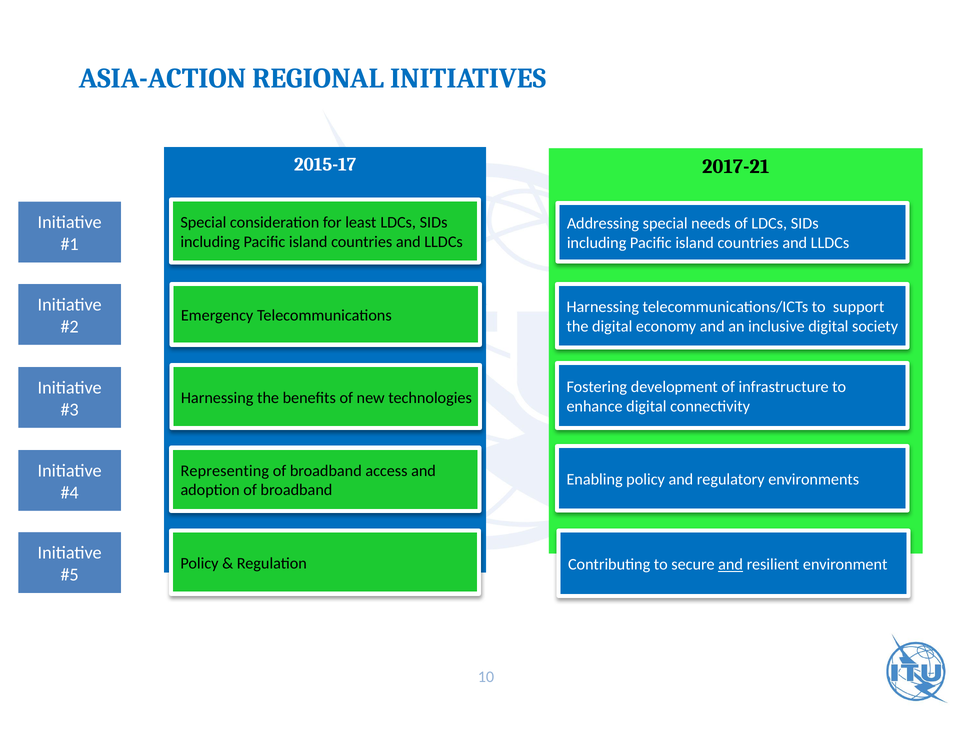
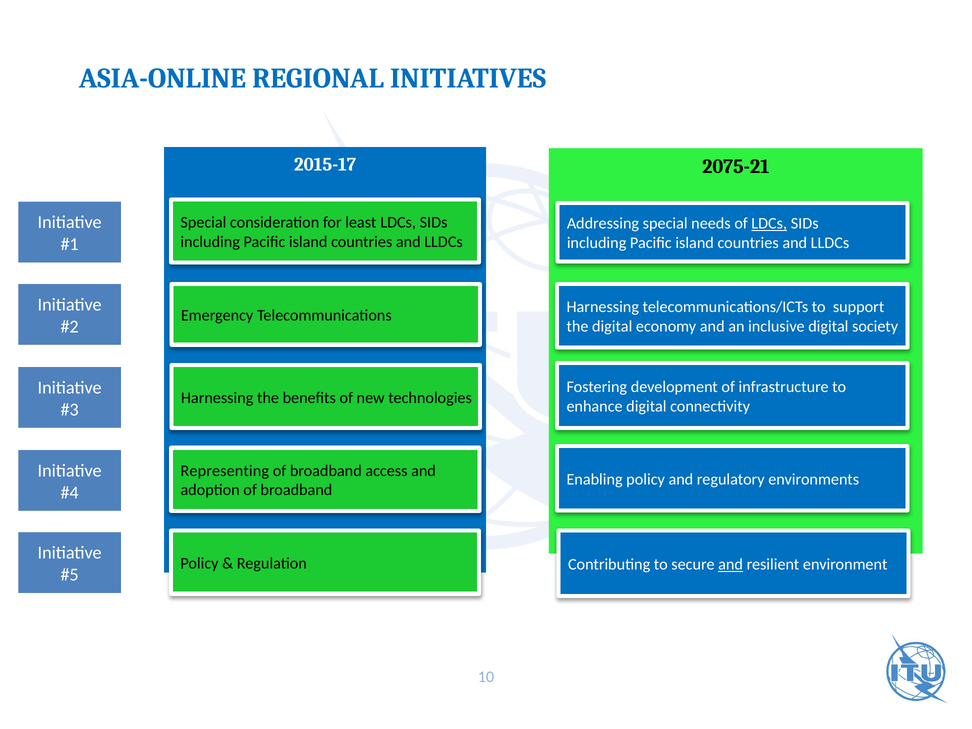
ASIA-ACTION: ASIA-ACTION -> ASIA-ONLINE
2017-21: 2017-21 -> 2075-21
LDCs at (769, 223) underline: none -> present
